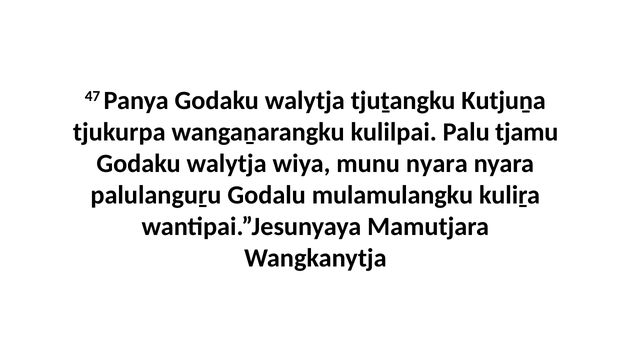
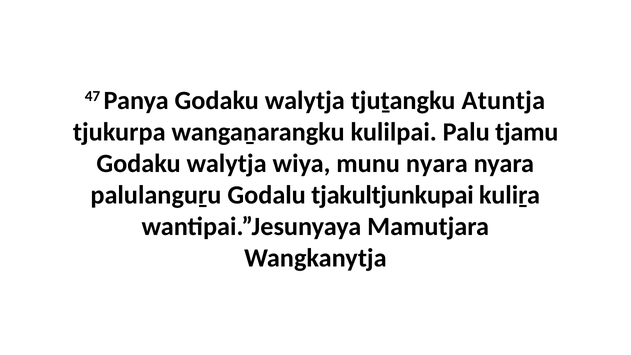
Kutjuṉa: Kutjuṉa -> Atuntja
mulamulangku: mulamulangku -> tjakultjunkupai
